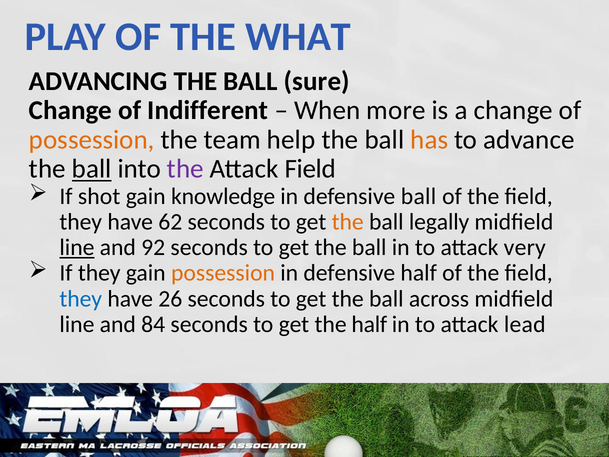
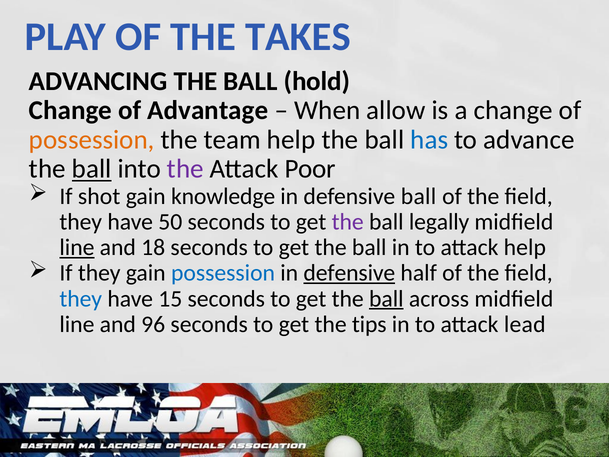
WHAT: WHAT -> TAKES
sure: sure -> hold
Indifferent: Indifferent -> Advantage
more: more -> allow
has colour: orange -> blue
Attack Field: Field -> Poor
62: 62 -> 50
the at (348, 222) colour: orange -> purple
92: 92 -> 18
attack very: very -> help
possession at (223, 273) colour: orange -> blue
defensive at (349, 273) underline: none -> present
26: 26 -> 15
ball at (386, 299) underline: none -> present
84: 84 -> 96
the half: half -> tips
